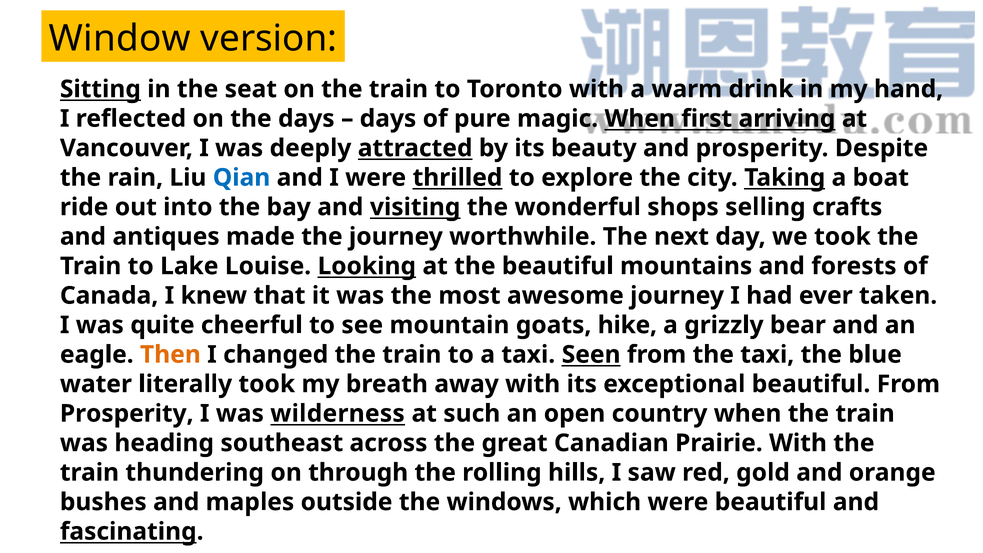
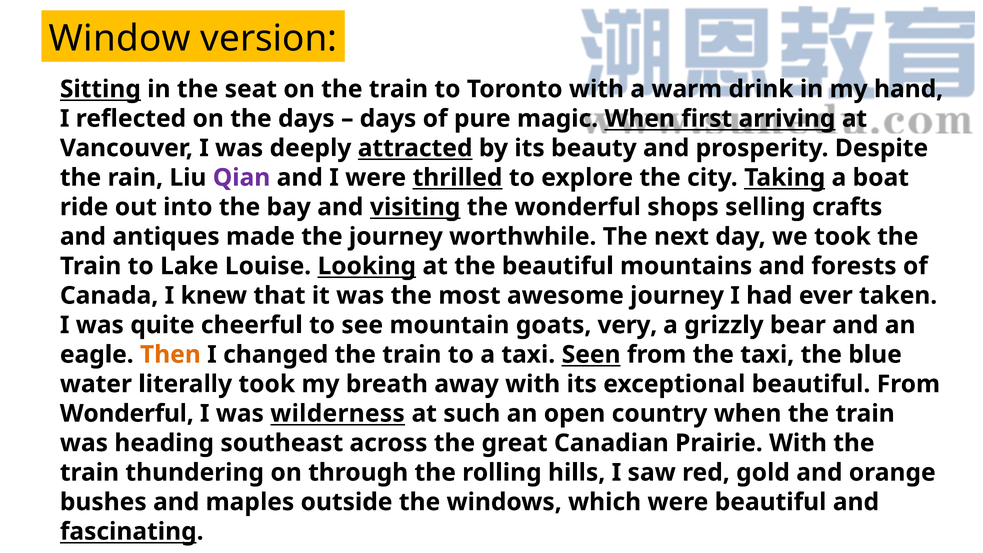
Qian colour: blue -> purple
hike: hike -> very
Prosperity at (127, 414): Prosperity -> Wonderful
